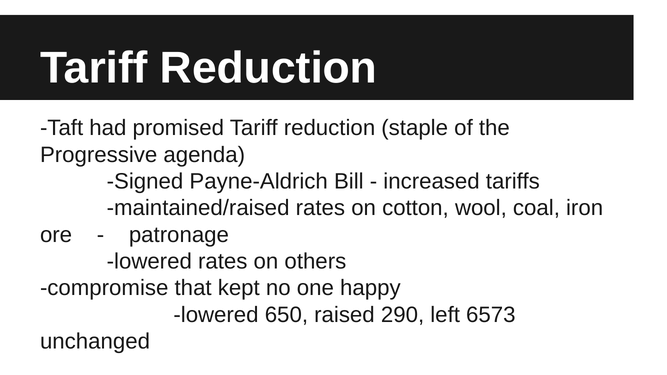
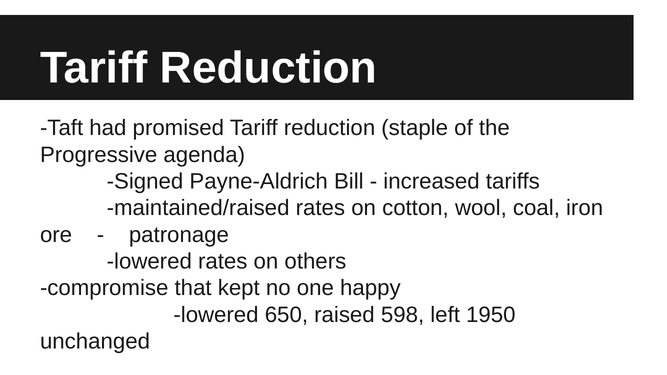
290: 290 -> 598
6573: 6573 -> 1950
